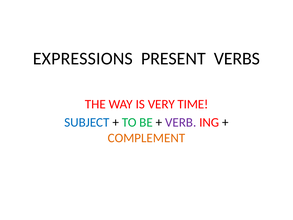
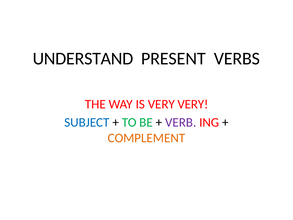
EXPRESSIONS: EXPRESSIONS -> UNDERSTAND
VERY TIME: TIME -> VERY
